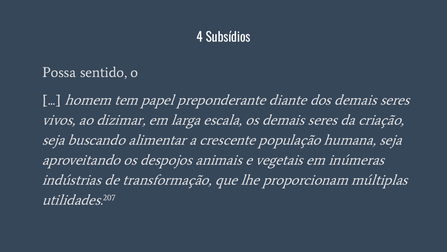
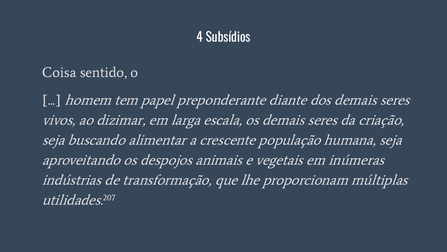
Possa: Possa -> Coisa
